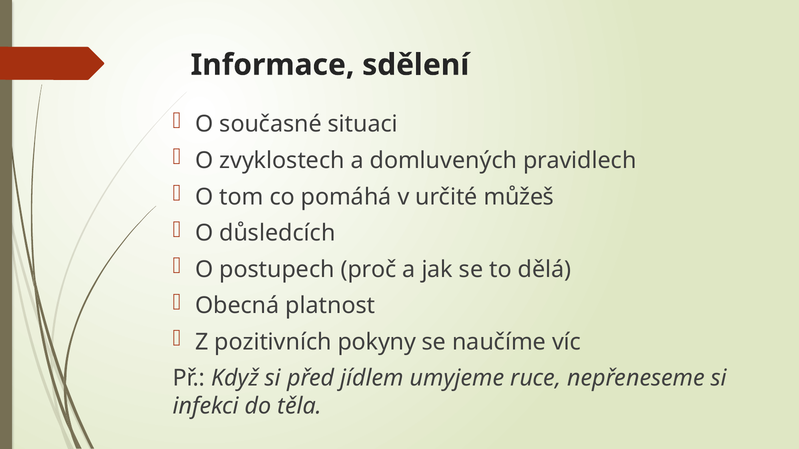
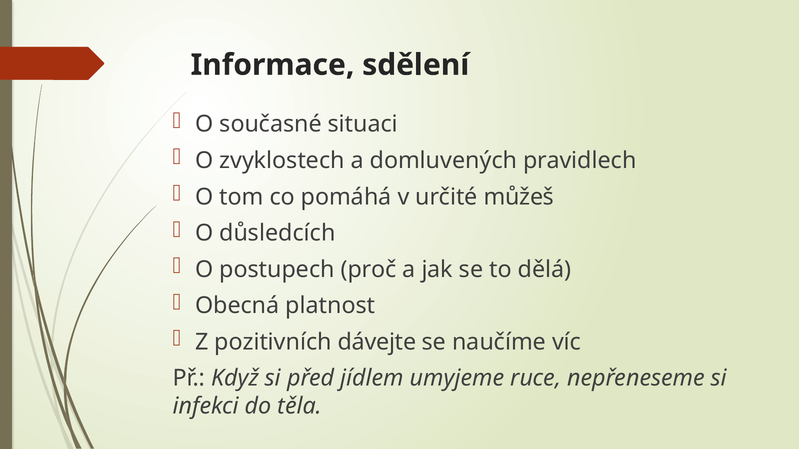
pokyny: pokyny -> dávejte
